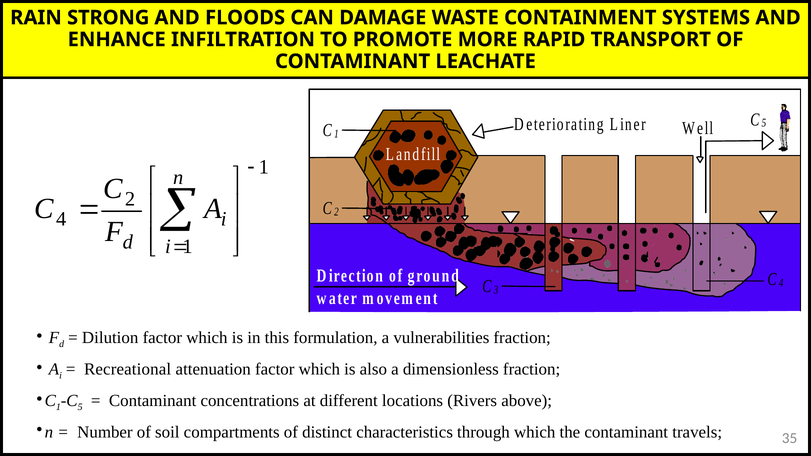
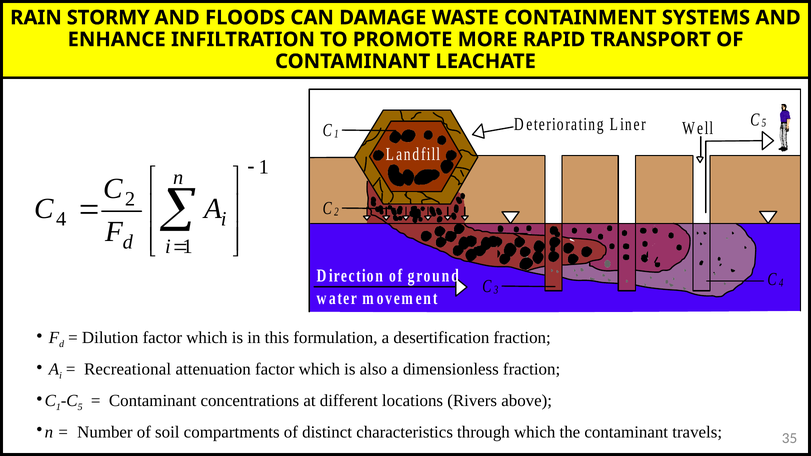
STRONG: STRONG -> STORMY
vulnerabilities: vulnerabilities -> desertification
